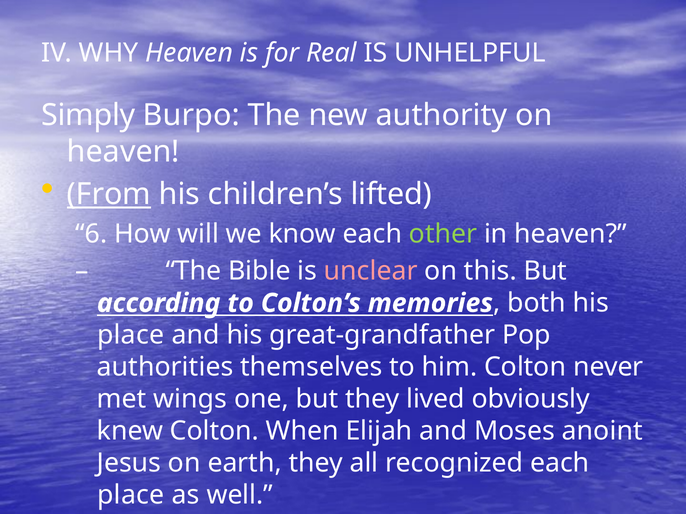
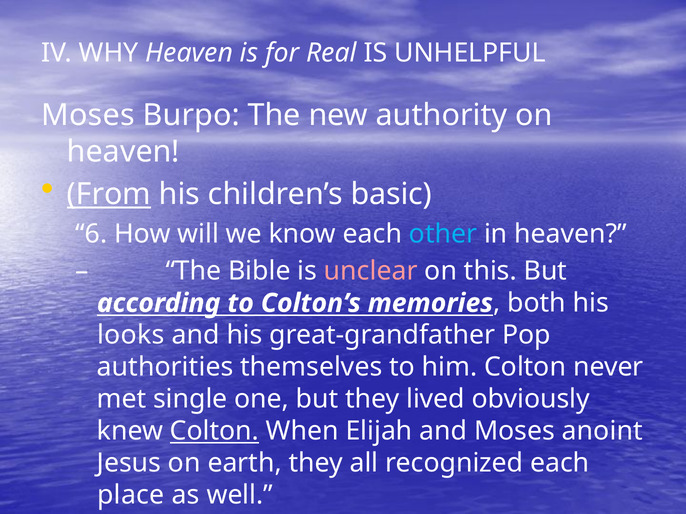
Simply at (88, 115): Simply -> Moses
lifted: lifted -> basic
other colour: light green -> light blue
place at (131, 335): place -> looks
wings: wings -> single
Colton at (214, 432) underline: none -> present
